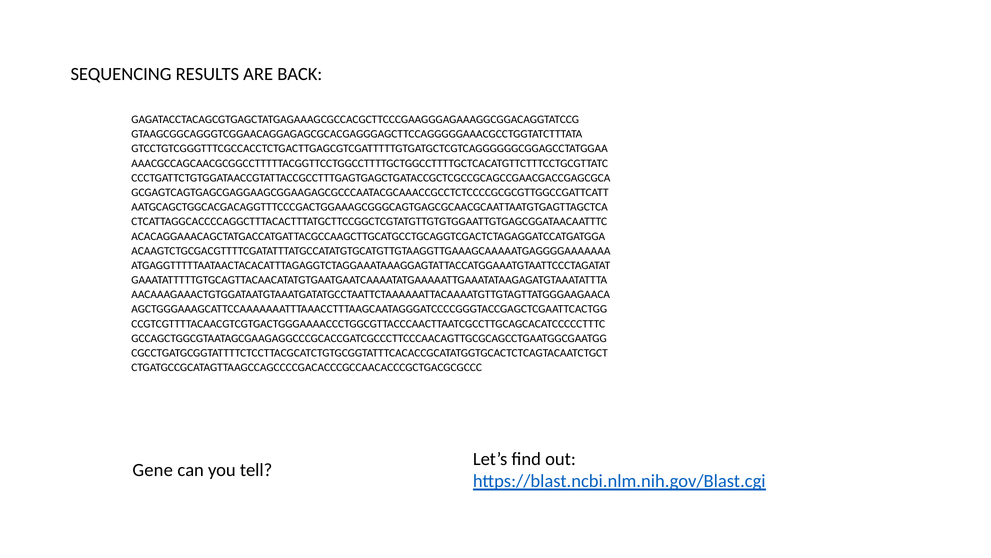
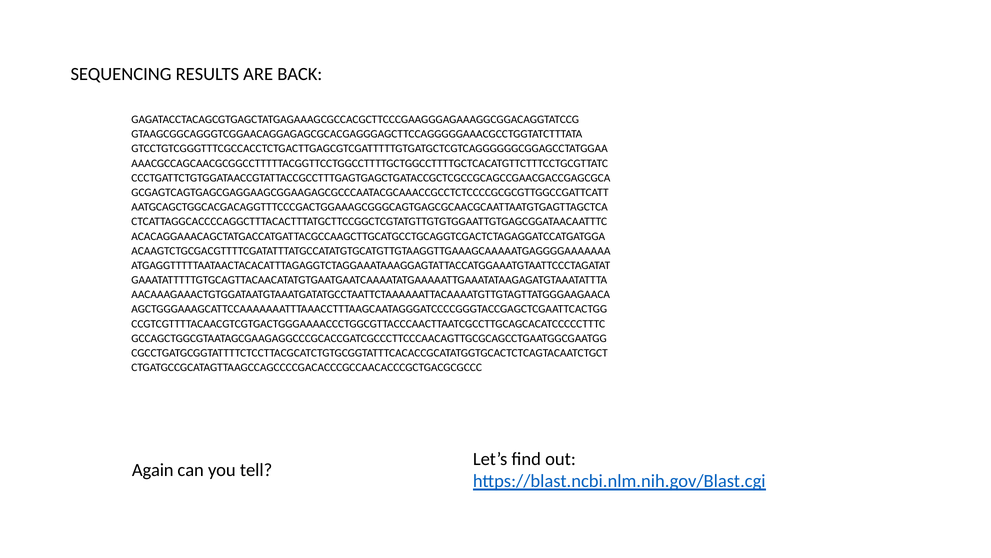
Gene: Gene -> Again
